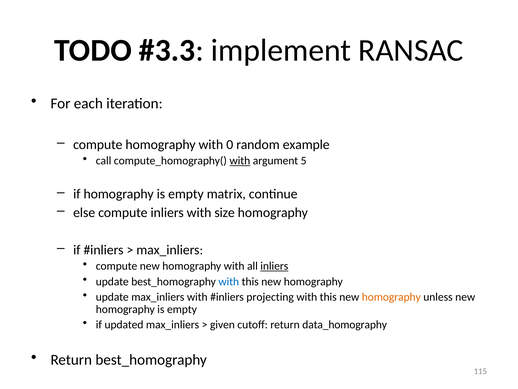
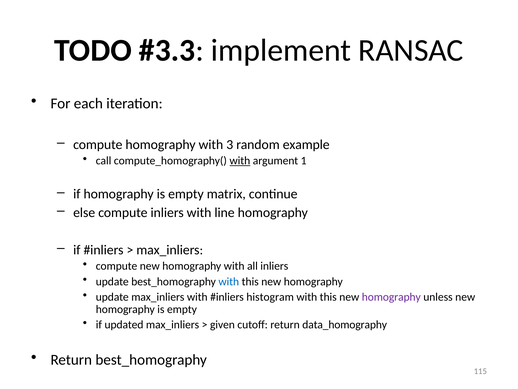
0: 0 -> 3
5: 5 -> 1
size: size -> line
inliers at (274, 266) underline: present -> none
projecting: projecting -> histogram
homography at (391, 297) colour: orange -> purple
